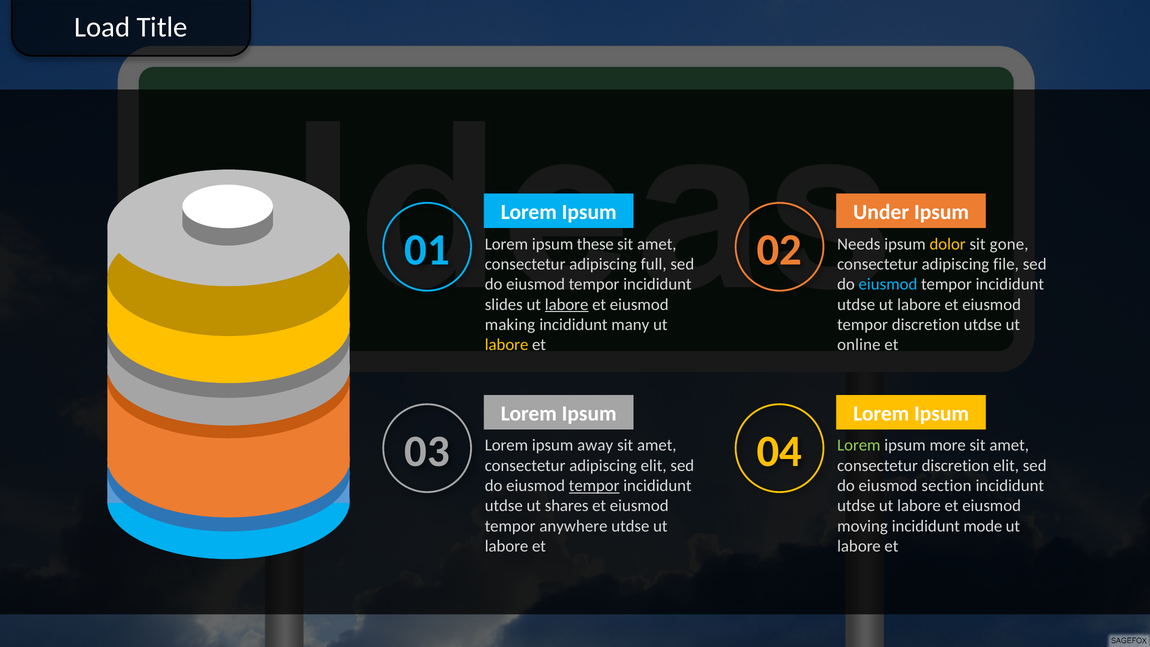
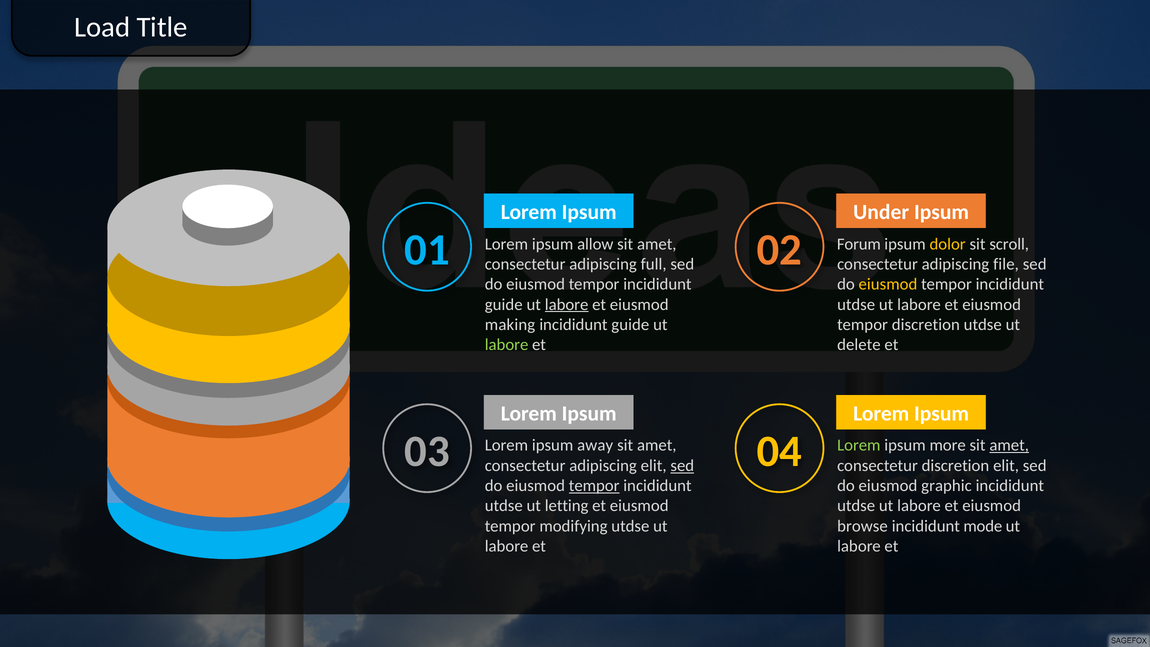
these: these -> allow
Needs: Needs -> Forum
gone: gone -> scroll
eiusmod at (888, 284) colour: light blue -> yellow
slides at (504, 304): slides -> guide
many at (630, 325): many -> guide
labore at (507, 345) colour: yellow -> light green
online: online -> delete
amet at (1009, 445) underline: none -> present
sed at (682, 466) underline: none -> present
section: section -> graphic
shares: shares -> letting
anywhere: anywhere -> modifying
moving: moving -> browse
